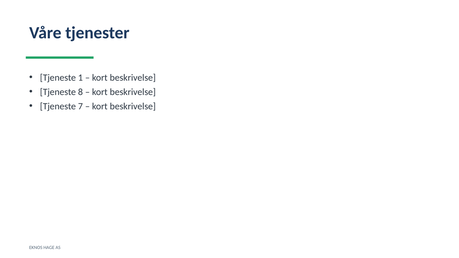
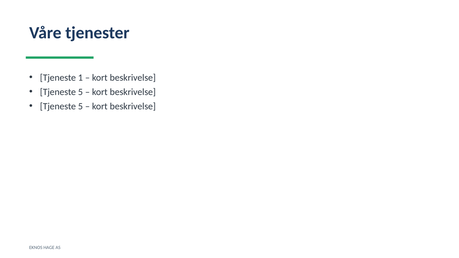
8 at (80, 92): 8 -> 5
7 at (80, 106): 7 -> 5
